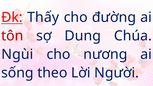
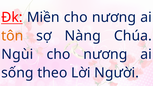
Thấy: Thấy -> Miền
đường at (114, 17): đường -> nương
tôn colour: red -> orange
Dung: Dung -> Nàng
